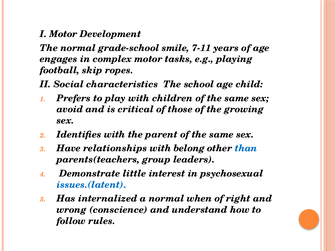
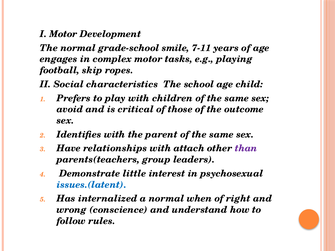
growing: growing -> outcome
belong: belong -> attach
than colour: blue -> purple
